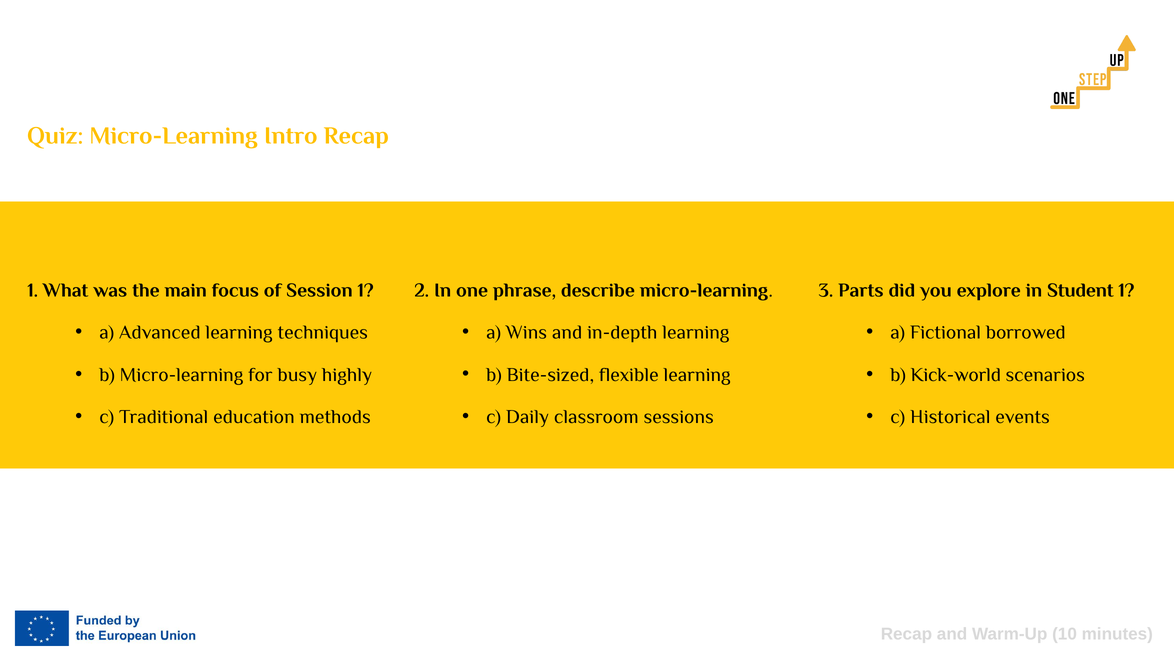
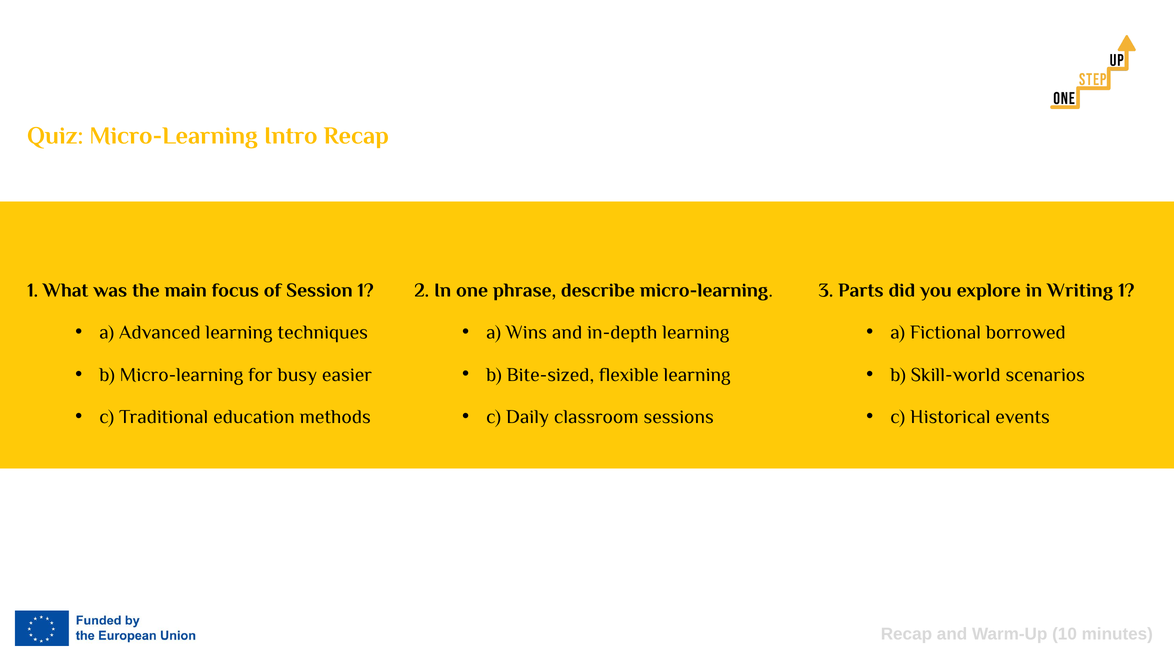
Student: Student -> Writing
highly: highly -> easier
Kick-world: Kick-world -> Skill-world
